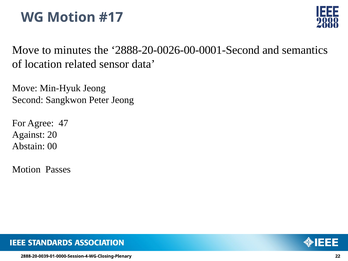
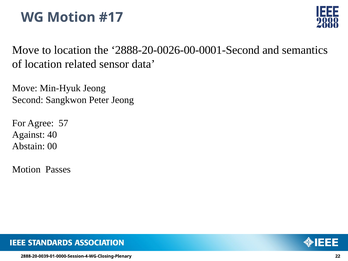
to minutes: minutes -> location
47: 47 -> 57
20: 20 -> 40
